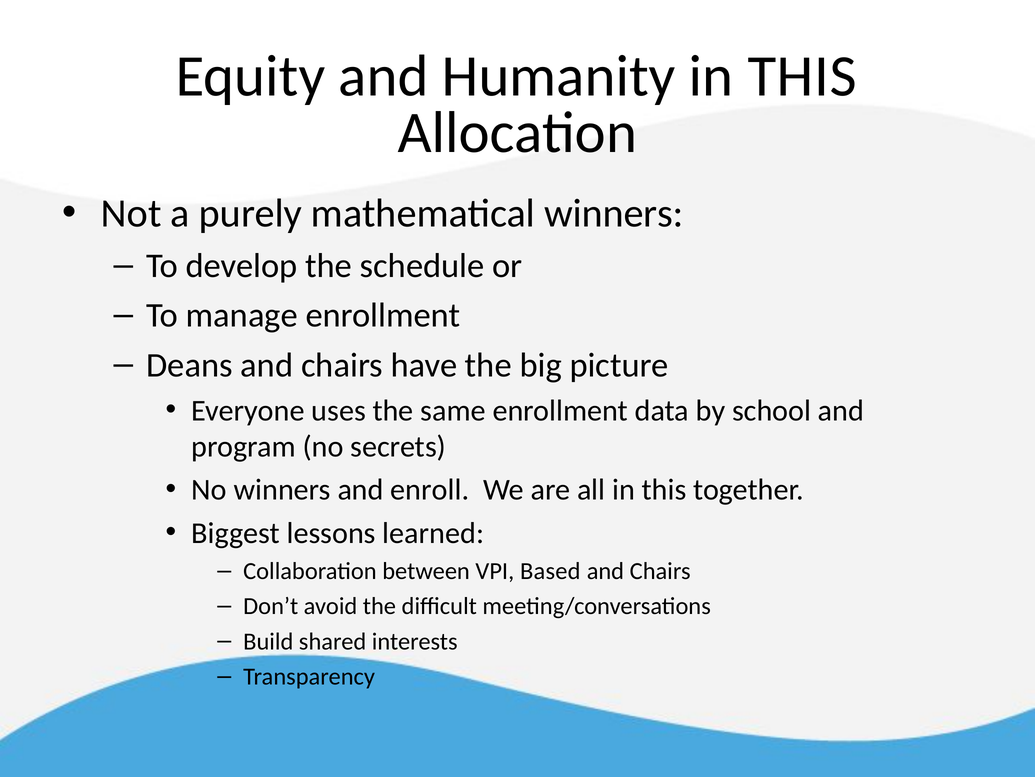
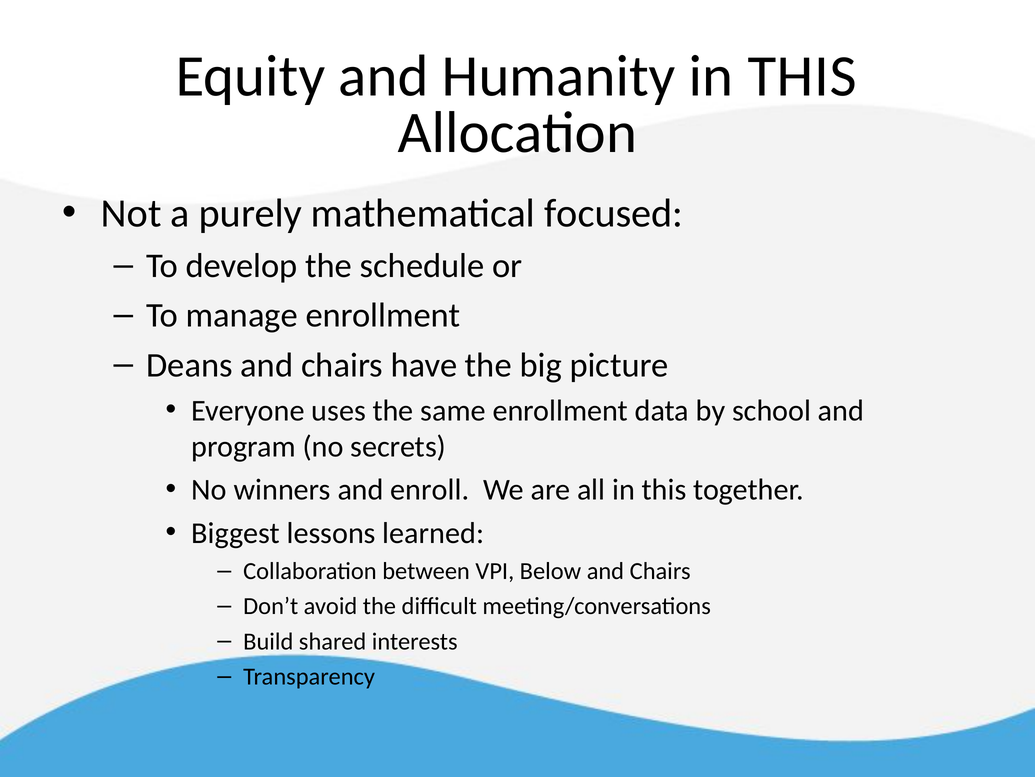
mathematical winners: winners -> focused
Based: Based -> Below
